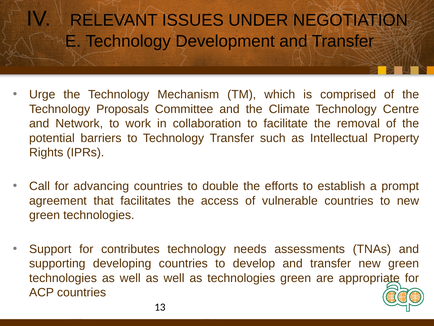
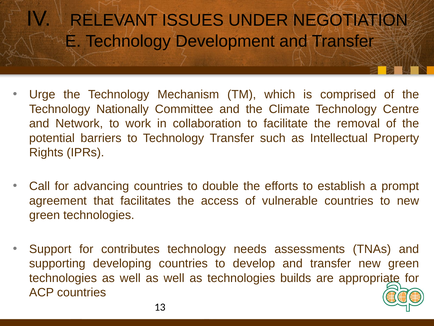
Proposals: Proposals -> Nationally
technologies green: green -> builds
